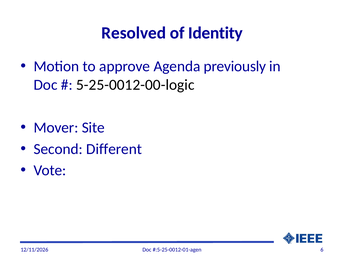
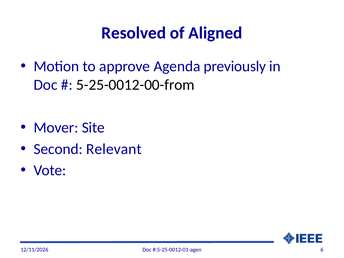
Identity: Identity -> Aligned
5-25-0012-00-logic: 5-25-0012-00-logic -> 5-25-0012-00-from
Different: Different -> Relevant
